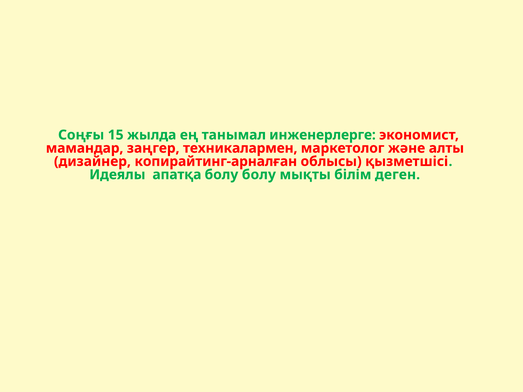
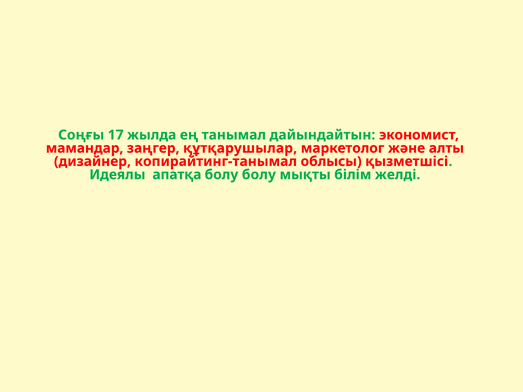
15: 15 -> 17
инженерлерге: инженерлерге -> дайындайтын
техникалармен: техникалармен -> құтқарушылар
копирайтинг-арналған: копирайтинг-арналған -> копирайтинг-танымал
деген: деген -> желді
